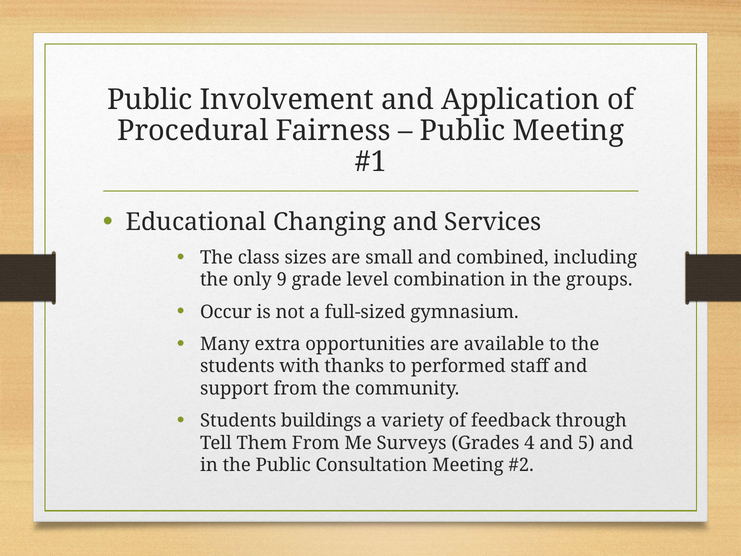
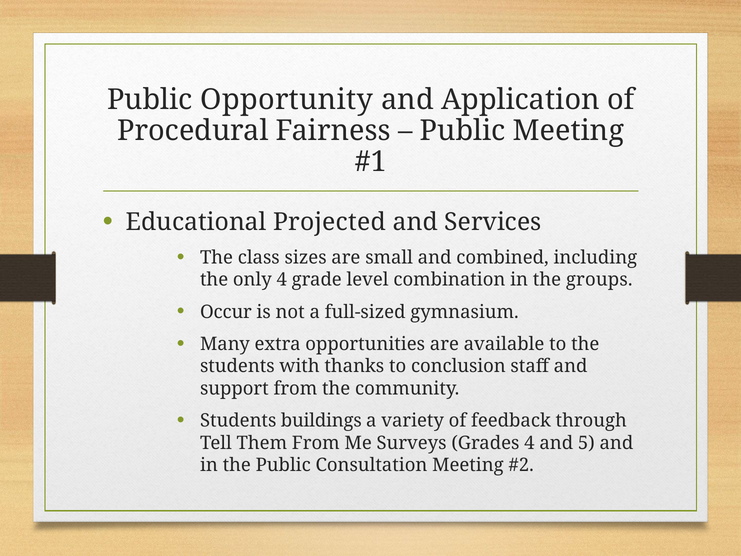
Involvement: Involvement -> Opportunity
Changing: Changing -> Projected
only 9: 9 -> 4
performed: performed -> conclusion
